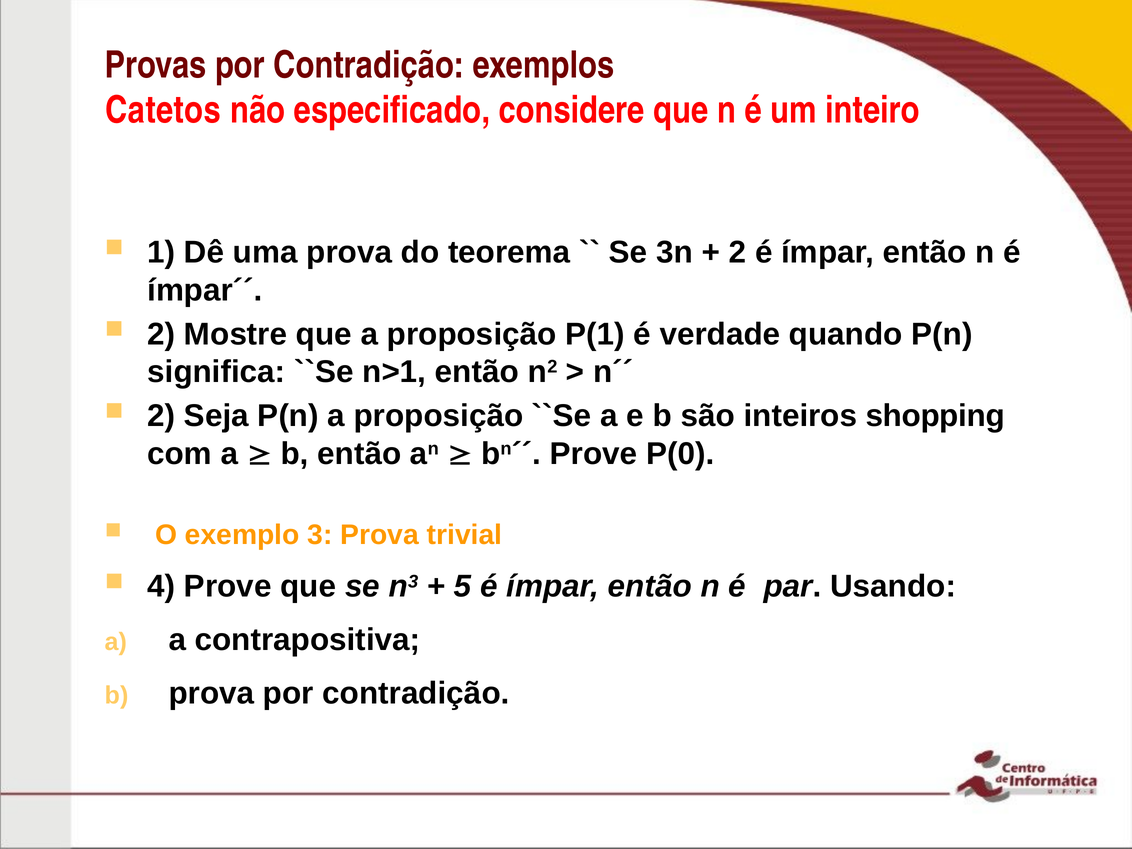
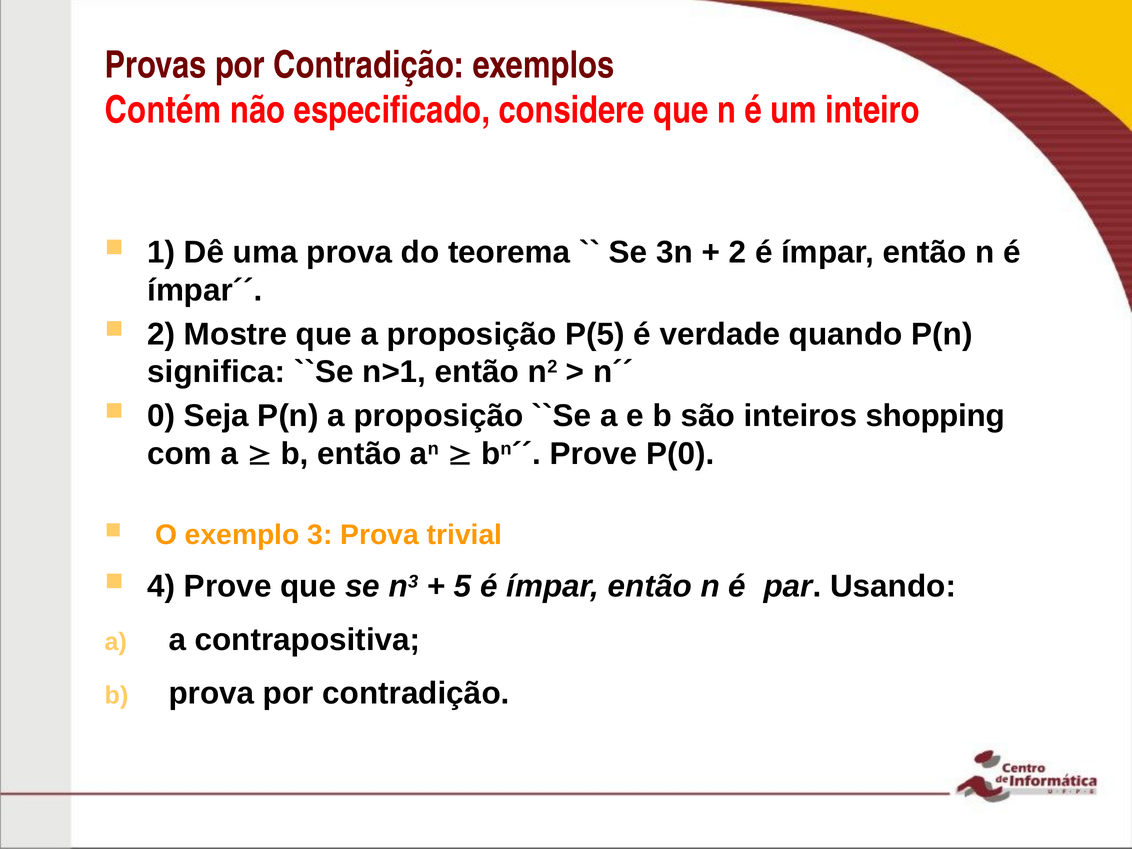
Catetos: Catetos -> Contém
P(1: P(1 -> P(5
2 at (161, 416): 2 -> 0
